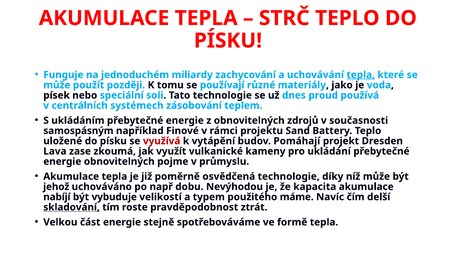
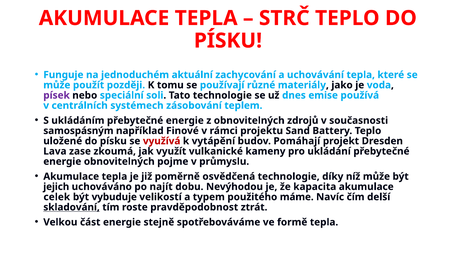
miliardy: miliardy -> aktuální
tepla at (361, 75) underline: present -> none
písek colour: black -> purple
proud: proud -> emise
jehož: jehož -> jejich
např: např -> najít
nabíjí: nabíjí -> celek
